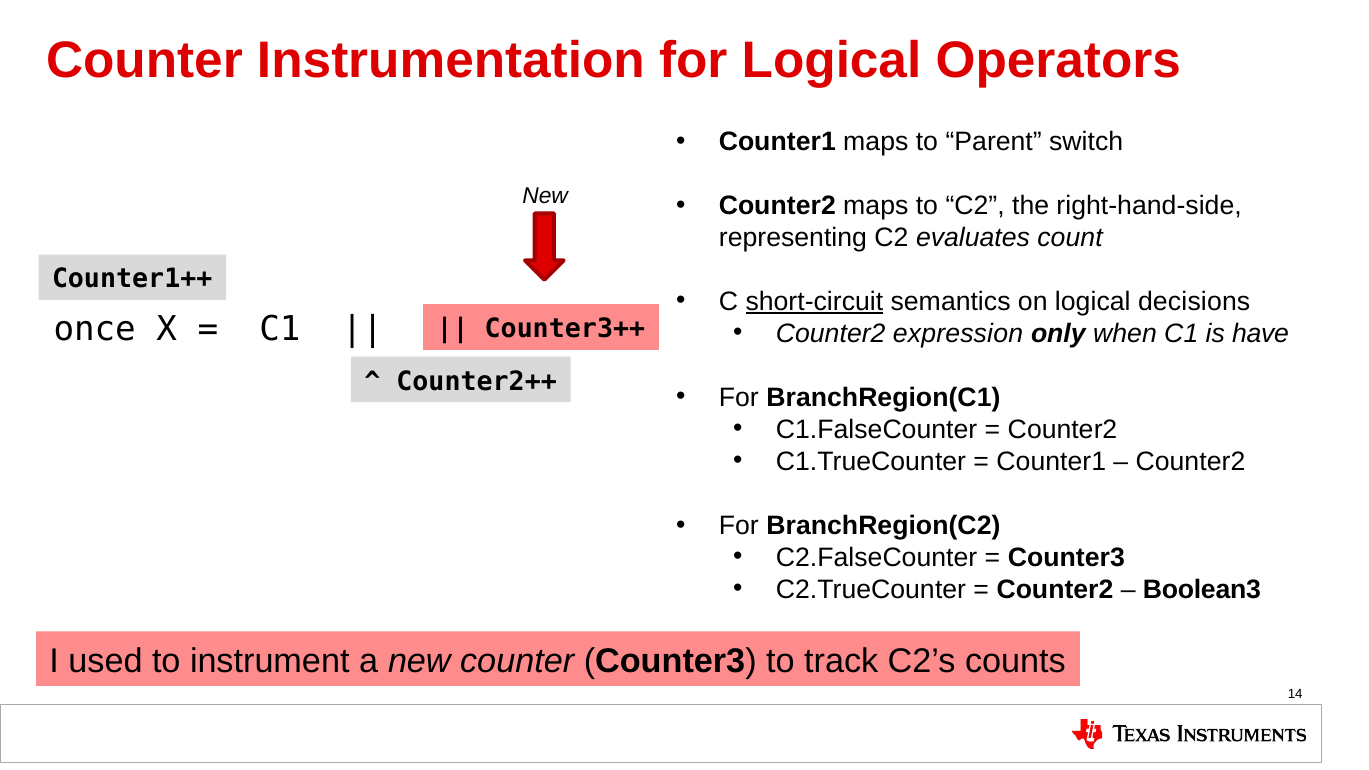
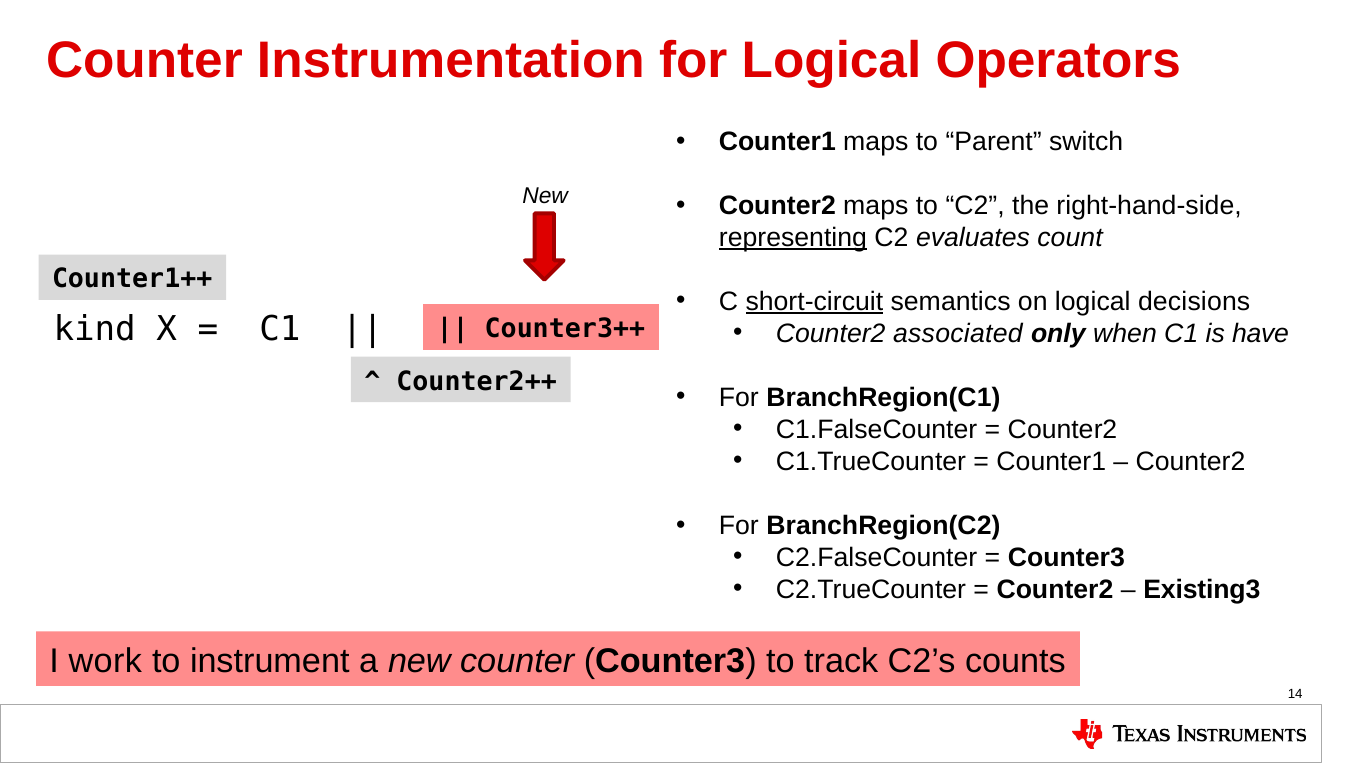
representing underline: none -> present
once: once -> kind
expression: expression -> associated
Boolean3: Boolean3 -> Existing3
used: used -> work
